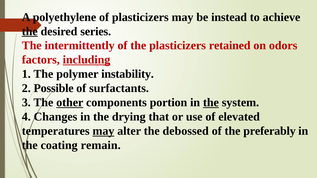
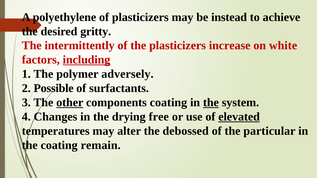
the at (30, 31) underline: present -> none
series: series -> gritty
retained: retained -> increase
odors: odors -> white
instability: instability -> adversely
components portion: portion -> coating
that: that -> free
elevated underline: none -> present
may at (103, 131) underline: present -> none
preferably: preferably -> particular
